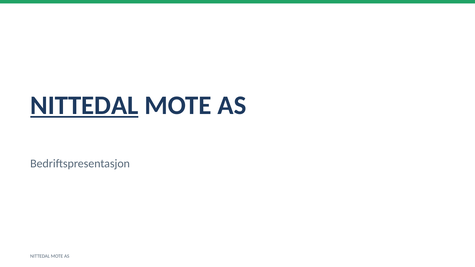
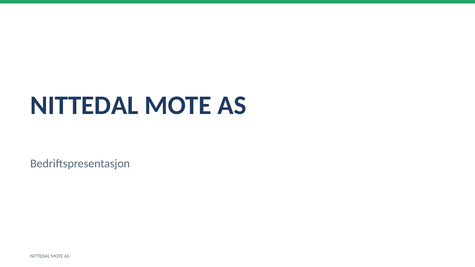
NITTEDAL at (84, 105) underline: present -> none
